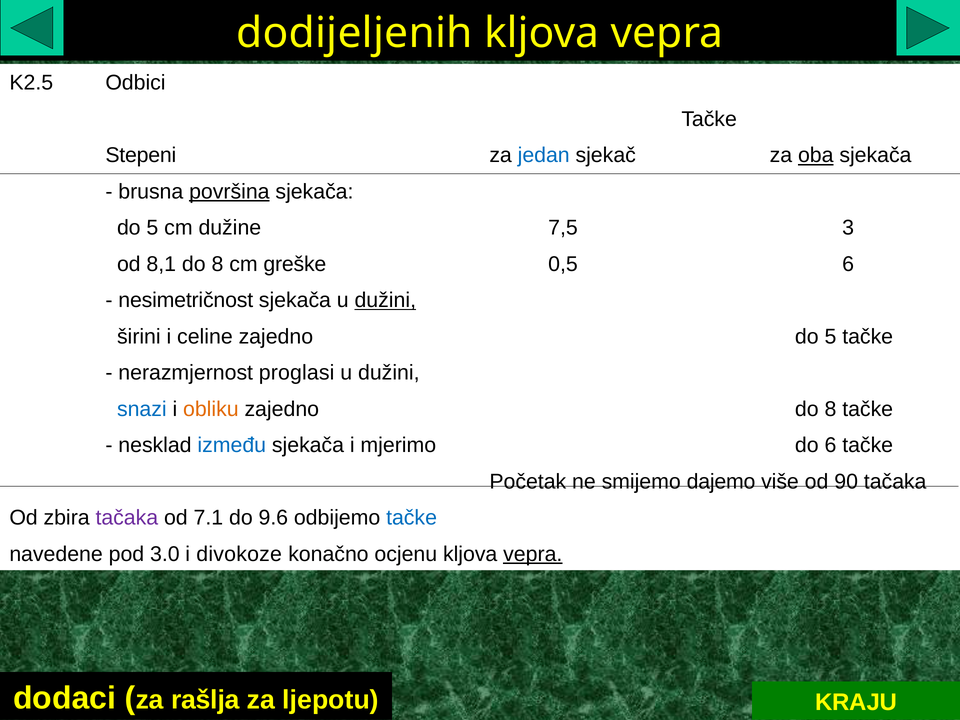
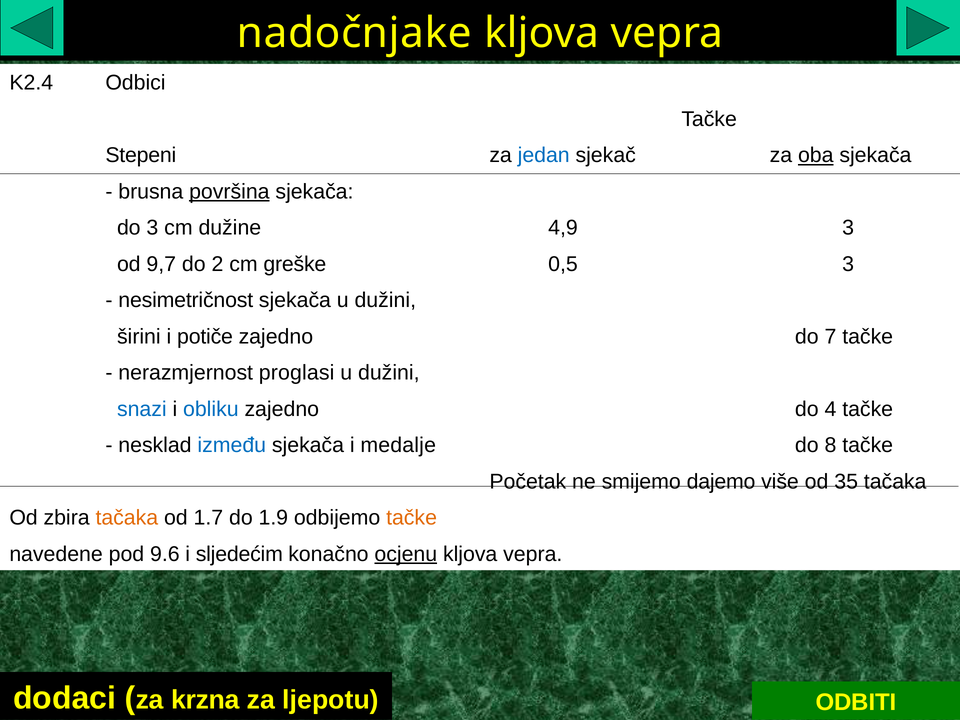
dodijeljenih: dodijeljenih -> nadočnjake
K2.5: K2.5 -> K2.4
5 at (152, 228): 5 -> 3
7,5: 7,5 -> 4,9
8,1: 8,1 -> 9,7
8 at (217, 264): 8 -> 2
0,5 6: 6 -> 3
dužini at (385, 300) underline: present -> none
celine: celine -> potiče
zajedno do 5: 5 -> 7
obliku colour: orange -> blue
zajedno do 8: 8 -> 4
mjerimo: mjerimo -> medalje
do 6: 6 -> 8
90: 90 -> 35
tačaka at (127, 518) colour: purple -> orange
7.1: 7.1 -> 1.7
9.6: 9.6 -> 1.9
tačke at (412, 518) colour: blue -> orange
3.0: 3.0 -> 9.6
divokoze: divokoze -> sljedećim
ocjenu underline: none -> present
vepra at (533, 554) underline: present -> none
rašlja: rašlja -> krzna
KRAJU: KRAJU -> ODBITI
